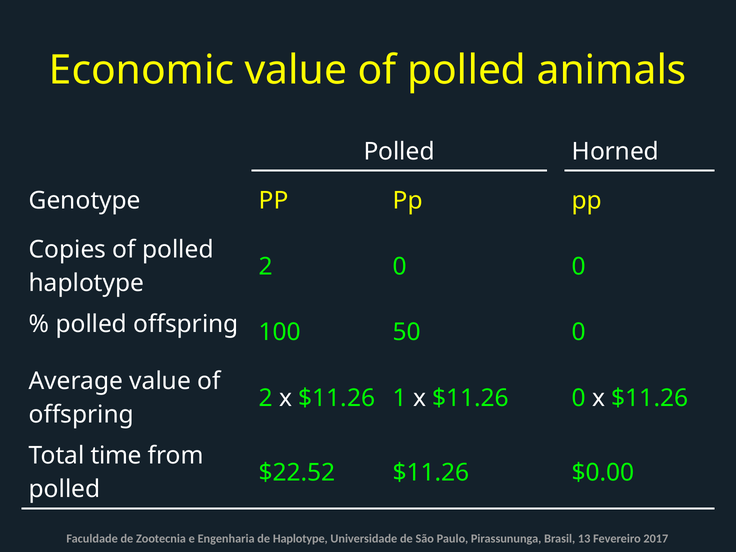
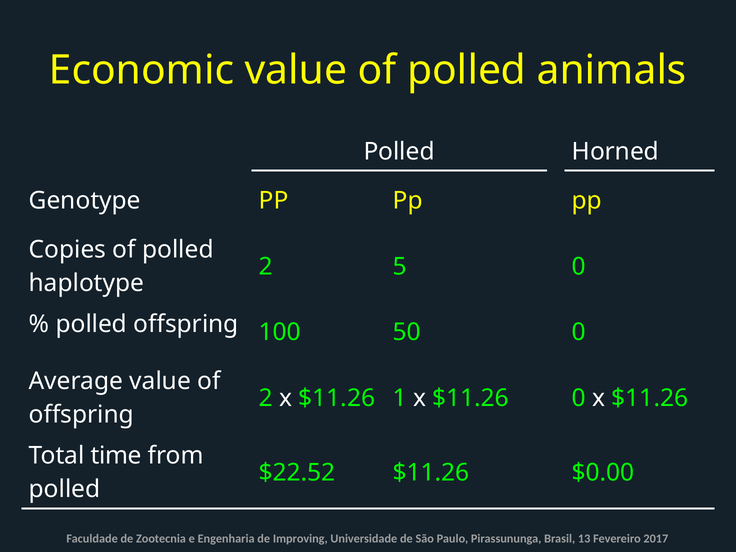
2 0: 0 -> 5
de Haplotype: Haplotype -> Improving
